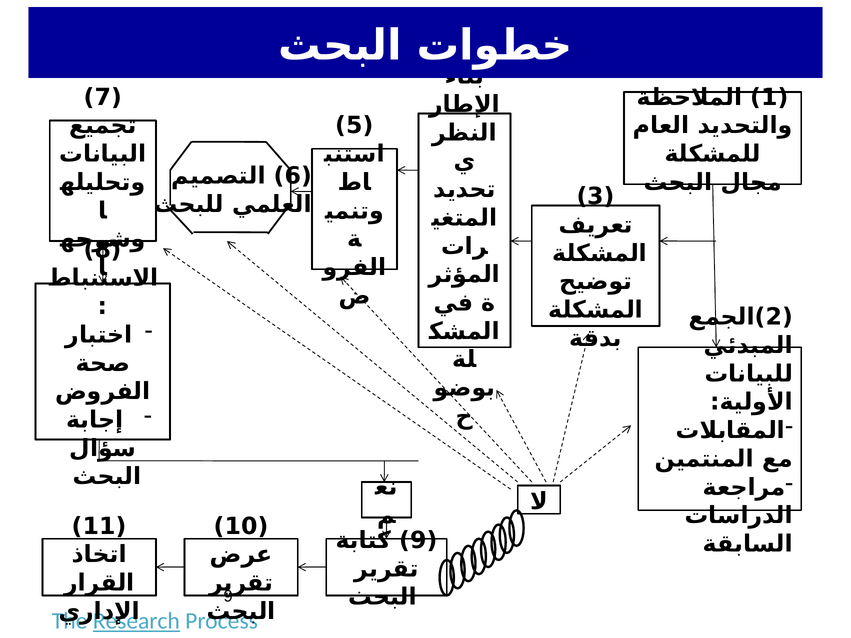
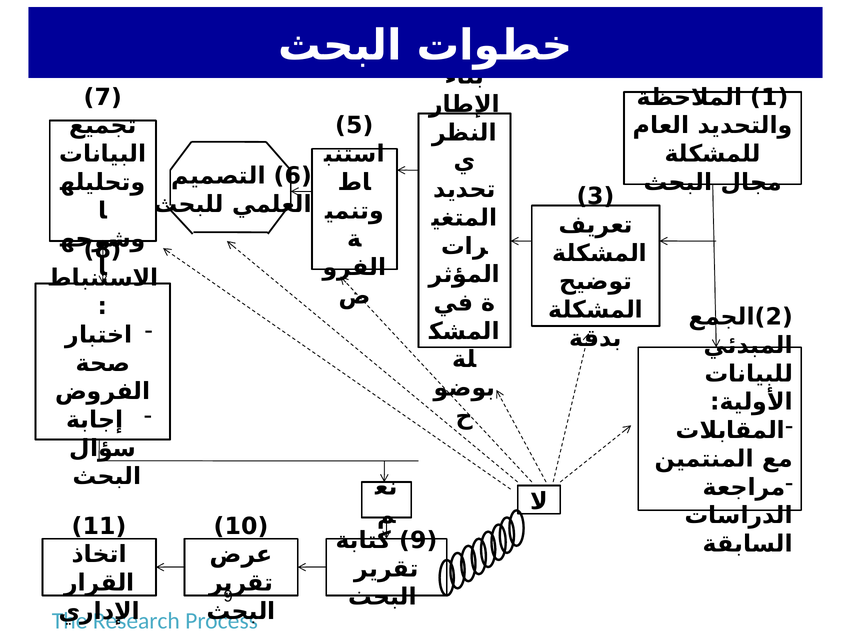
Research underline: present -> none
